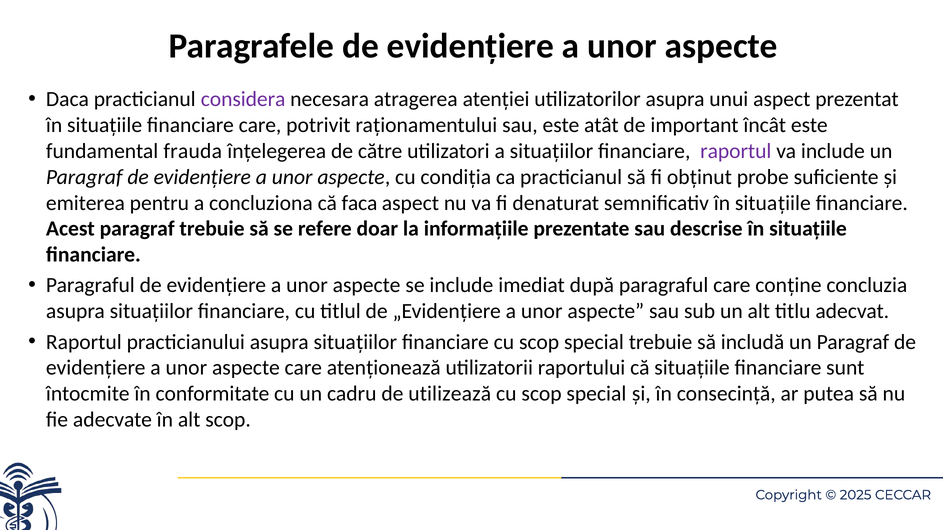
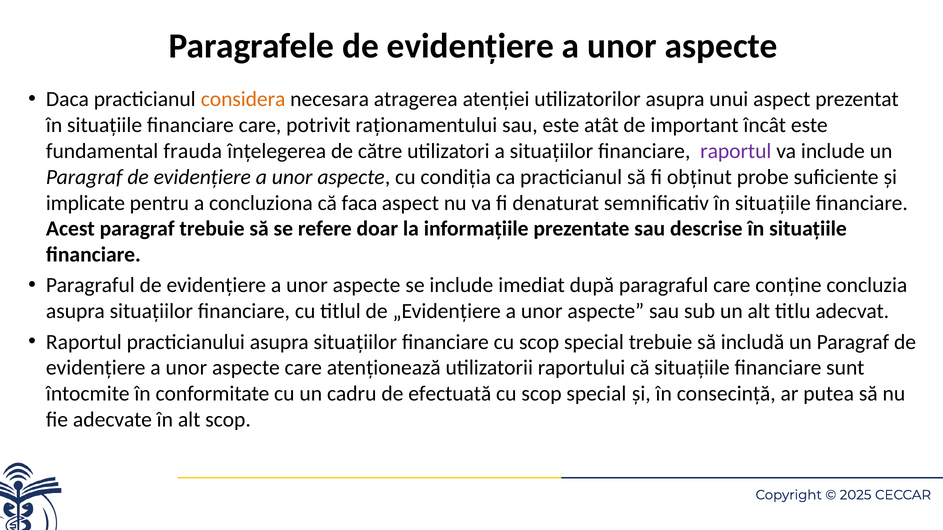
considera colour: purple -> orange
emiterea: emiterea -> implicate
utilizează: utilizează -> efectuată
